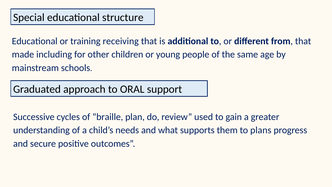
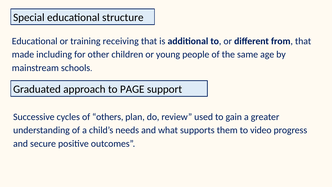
ORAL: ORAL -> PAGE
braille: braille -> others
plans: plans -> video
